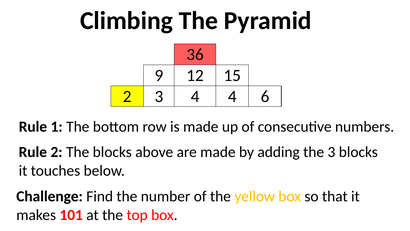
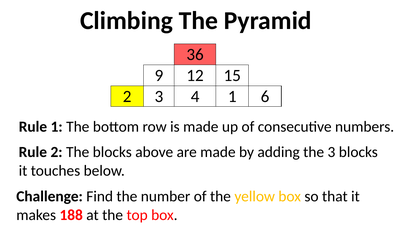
4 4: 4 -> 1
101: 101 -> 188
